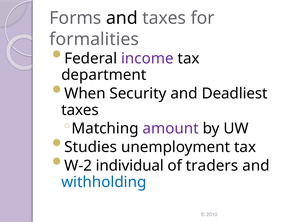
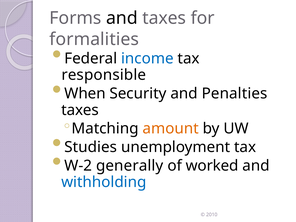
income colour: purple -> blue
department: department -> responsible
Deadliest: Deadliest -> Penalties
amount colour: purple -> orange
individual: individual -> generally
traders: traders -> worked
